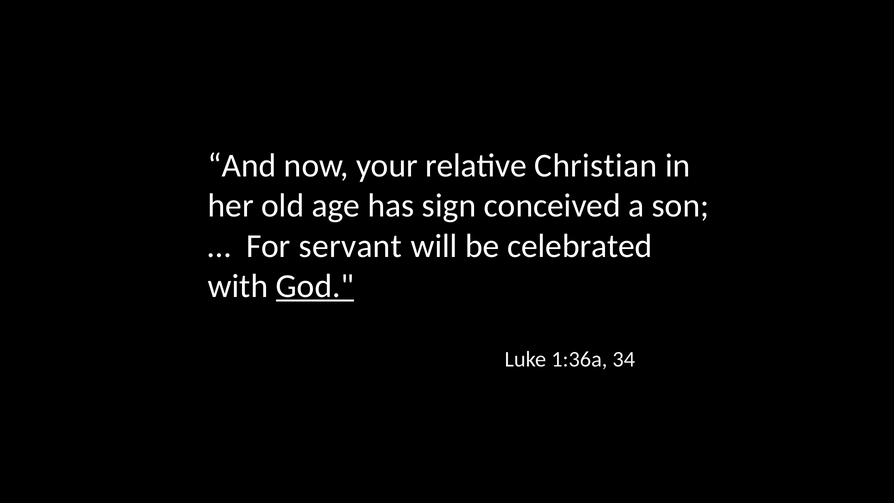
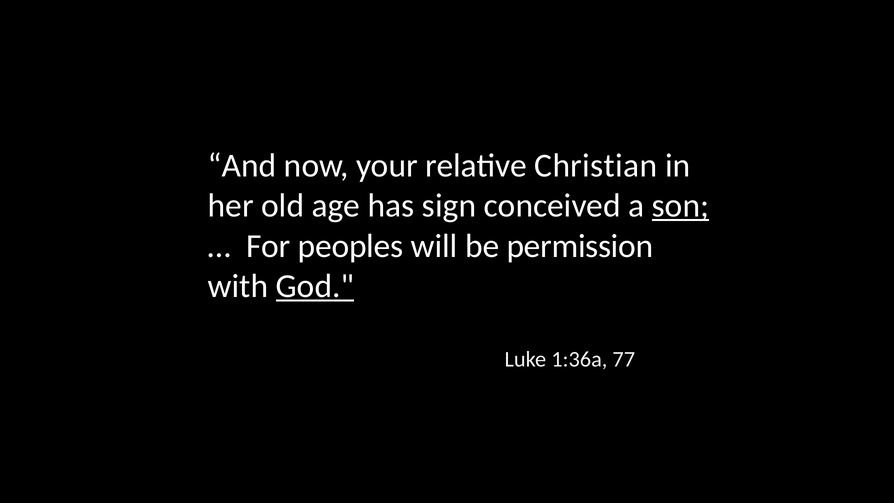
son underline: none -> present
servant: servant -> peoples
celebrated: celebrated -> permission
34: 34 -> 77
